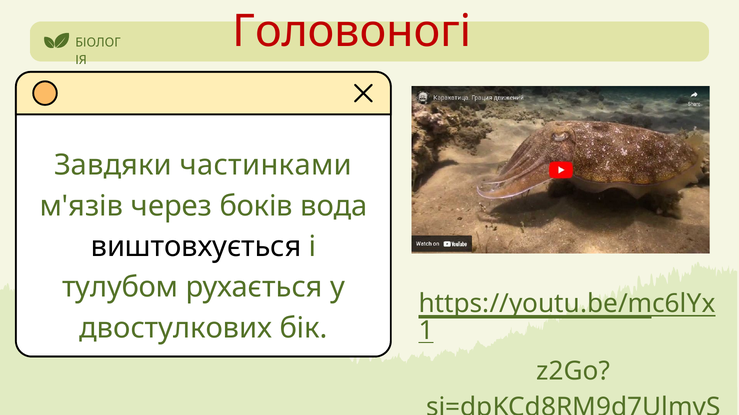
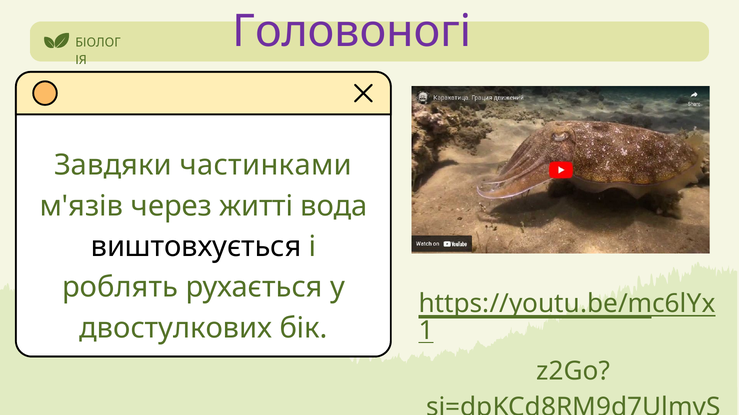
Головоногі colour: red -> purple
боків: боків -> житті
тулубом: тулубом -> роблять
